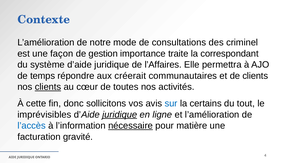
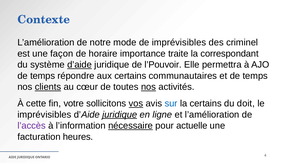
de consultations: consultations -> imprévisibles
gestion: gestion -> horaire
d’aide at (80, 65) underline: none -> present
l’Affaires: l’Affaires -> l’Pouvoir
aux créerait: créerait -> certains
et de clients: clients -> temps
nos at (148, 87) underline: none -> present
donc: donc -> votre
vos underline: none -> present
tout: tout -> doit
l’accès colour: blue -> purple
matière: matière -> actuelle
gravité: gravité -> heures
